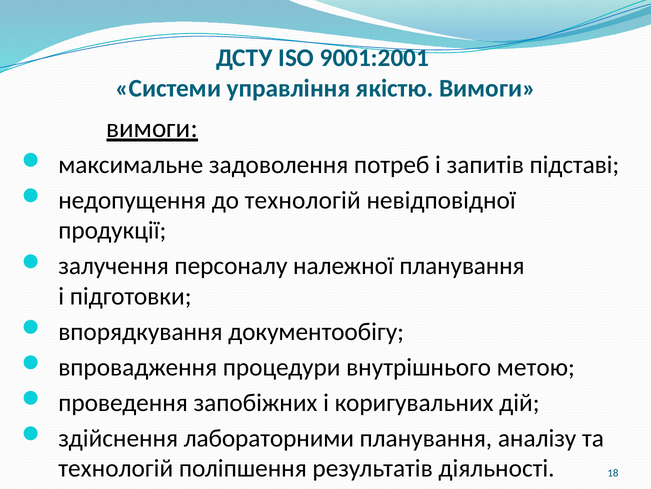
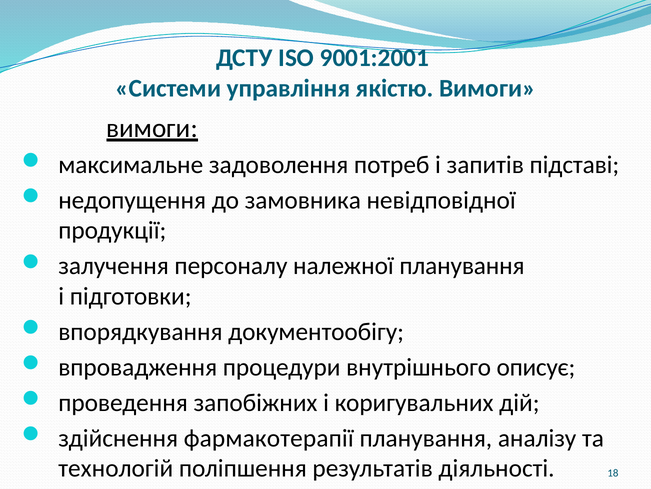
до технологій: технологій -> замовника
метою: метою -> описує
лабораторними: лабораторними -> фармакотерапії
